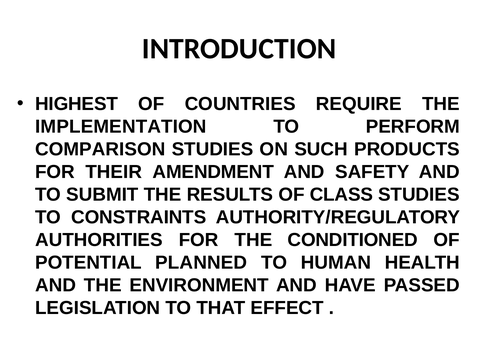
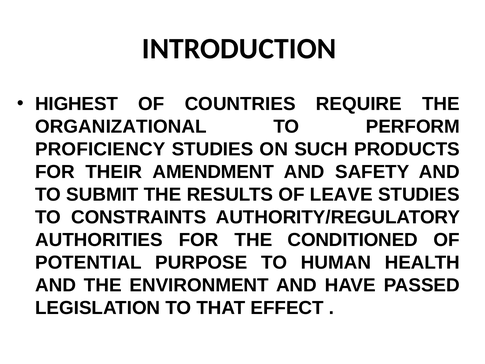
IMPLEMENTATION: IMPLEMENTATION -> ORGANIZATIONAL
COMPARISON: COMPARISON -> PROFICIENCY
CLASS: CLASS -> LEAVE
PLANNED: PLANNED -> PURPOSE
